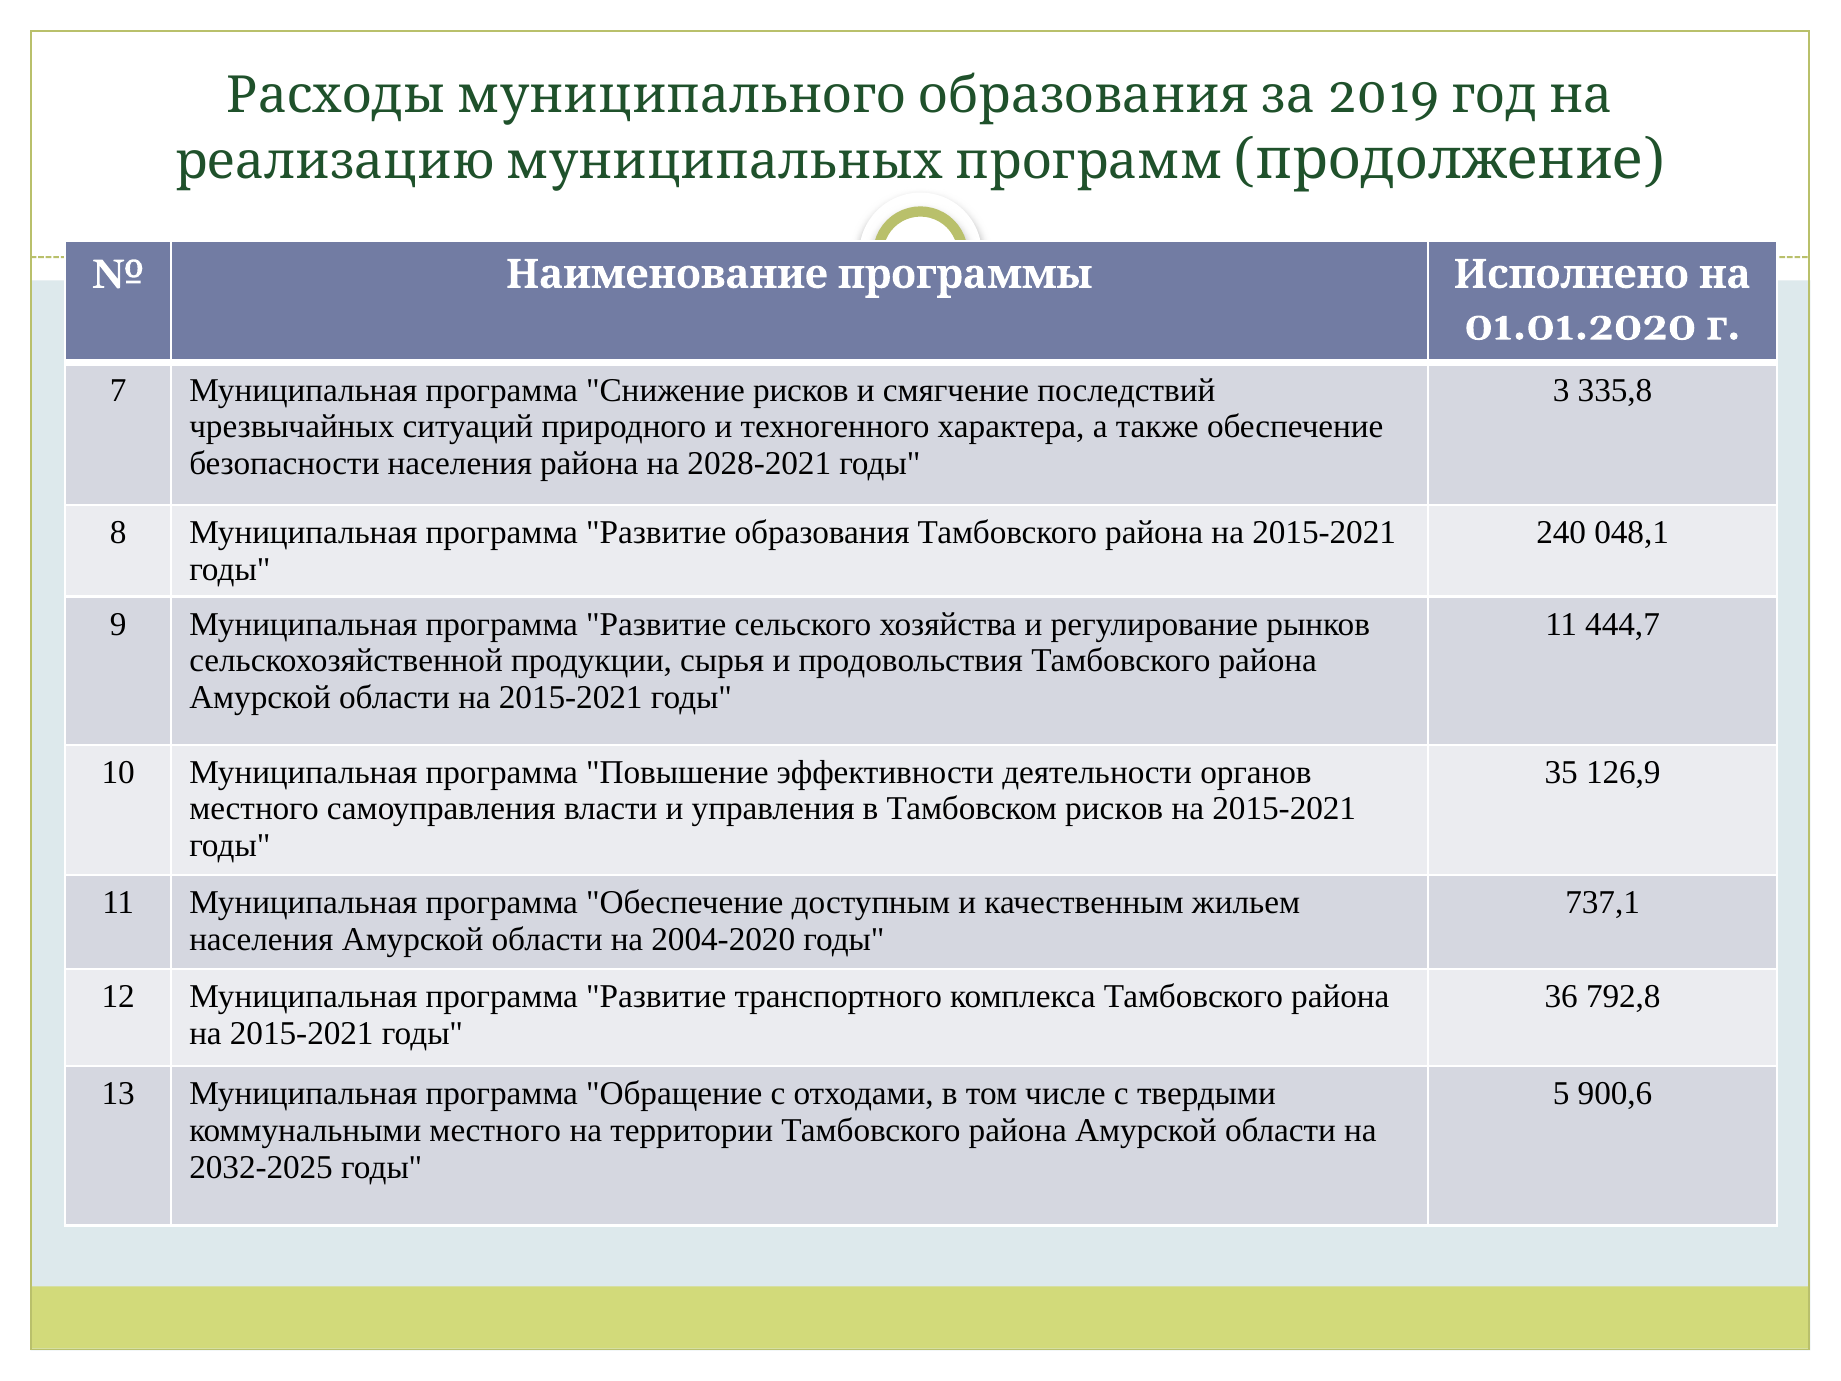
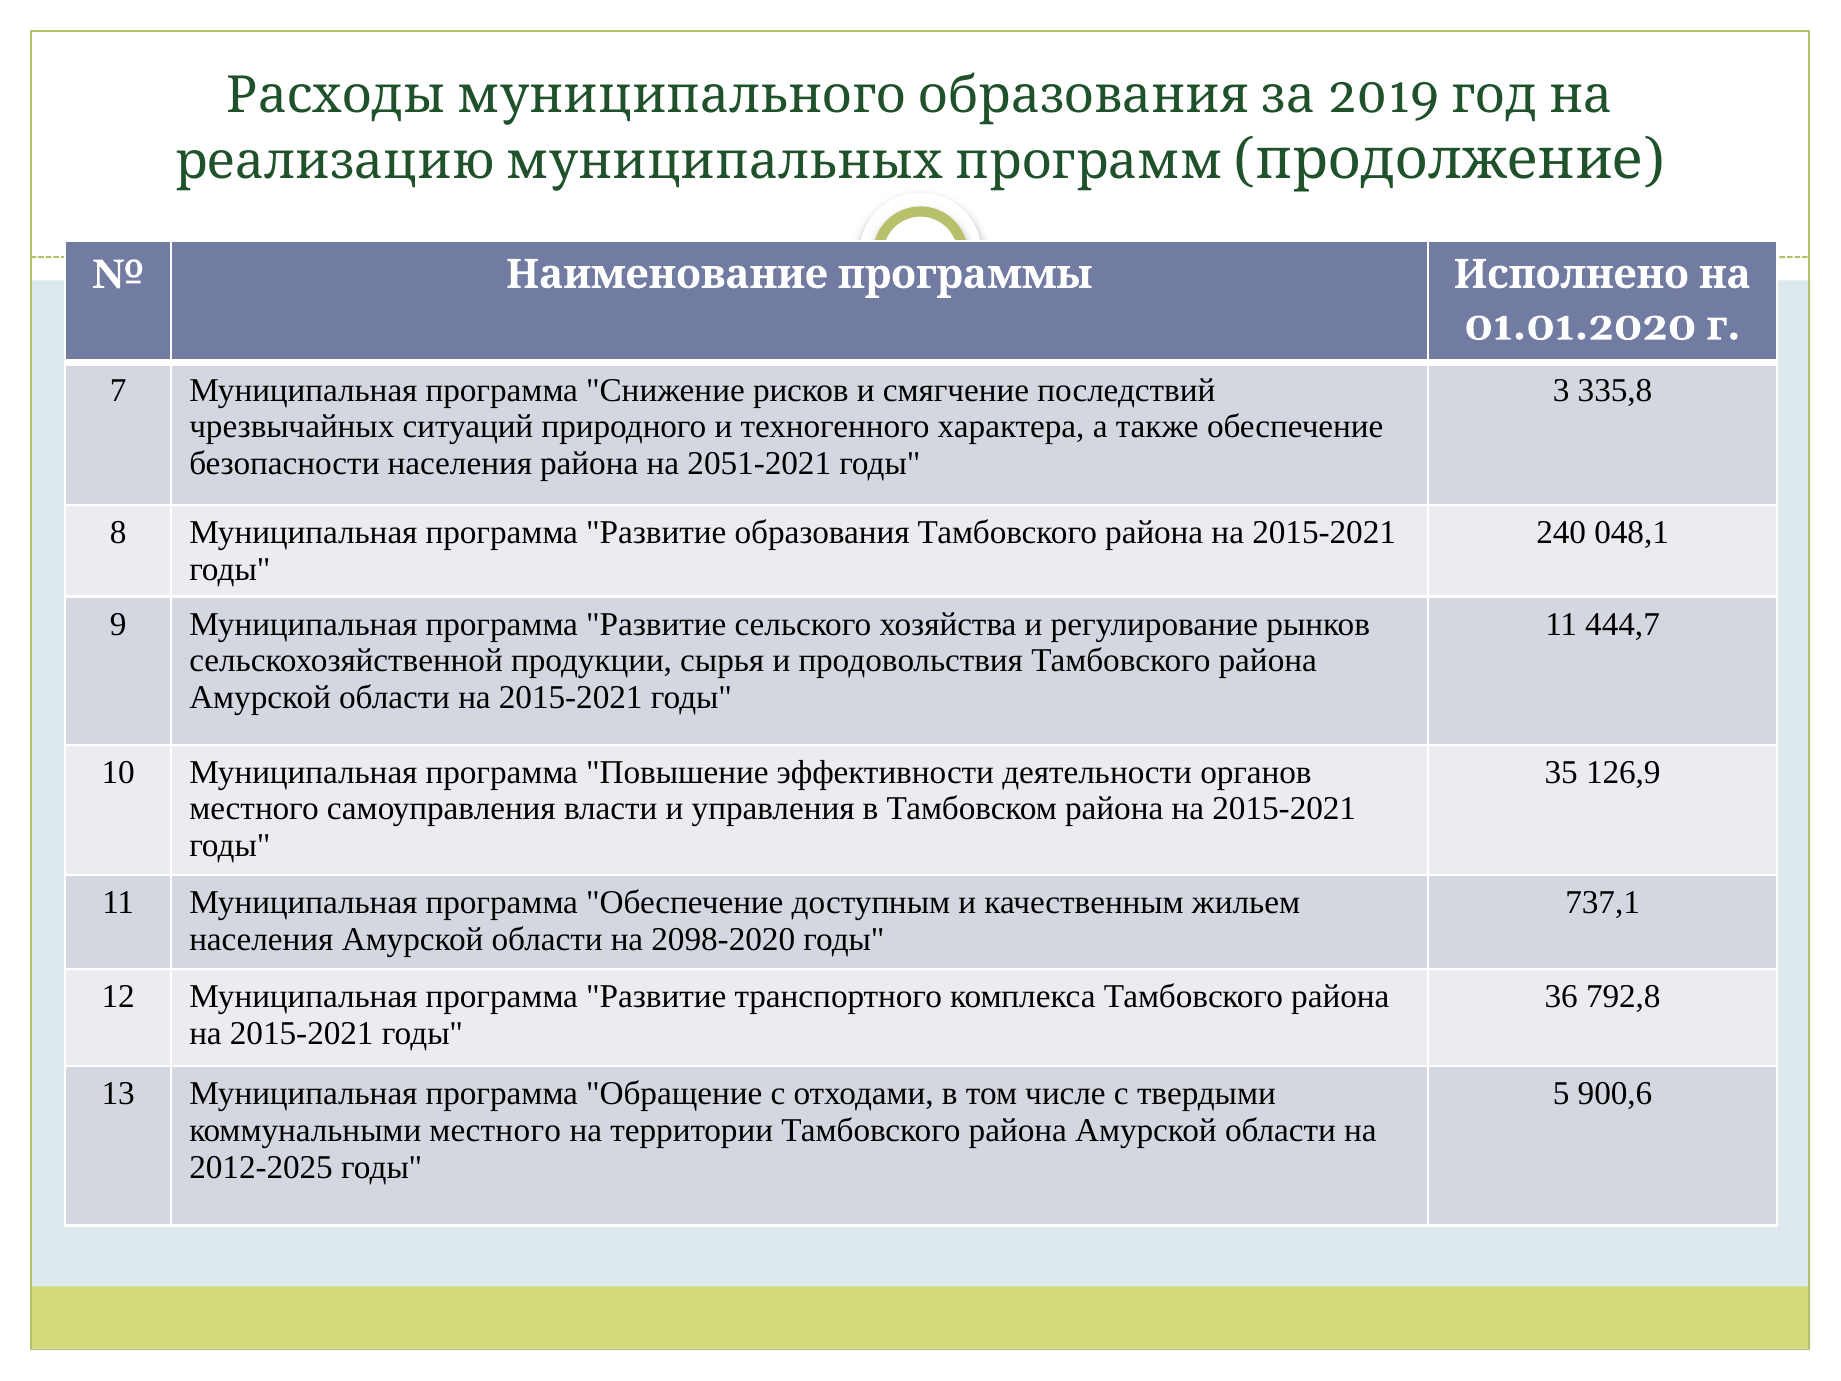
2028-2021: 2028-2021 -> 2051-2021
Тамбовском рисков: рисков -> района
2004-2020: 2004-2020 -> 2098-2020
2032-2025: 2032-2025 -> 2012-2025
